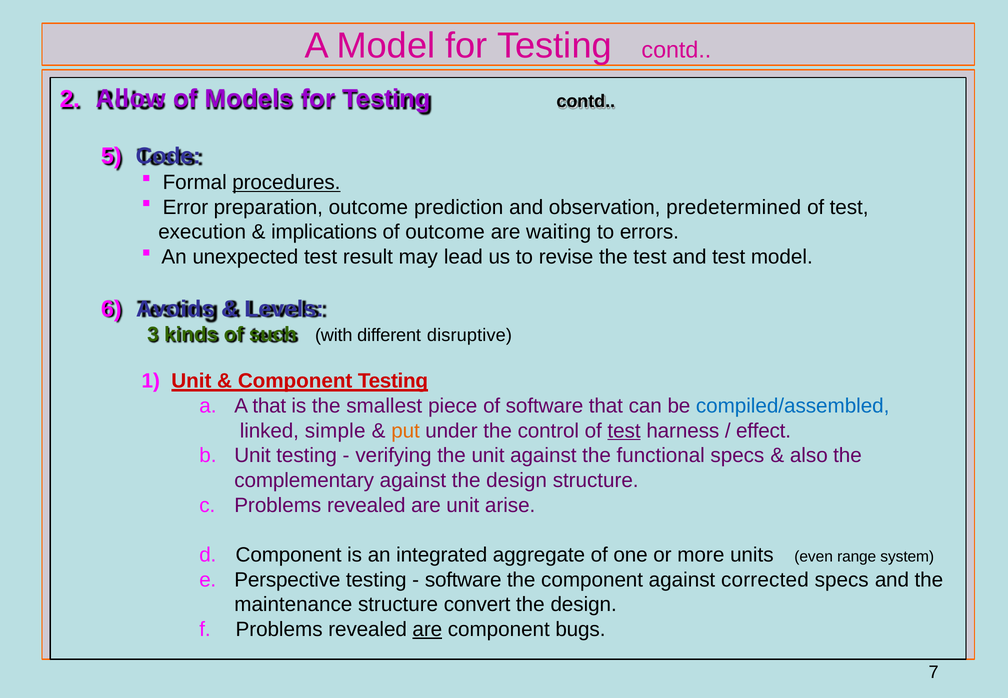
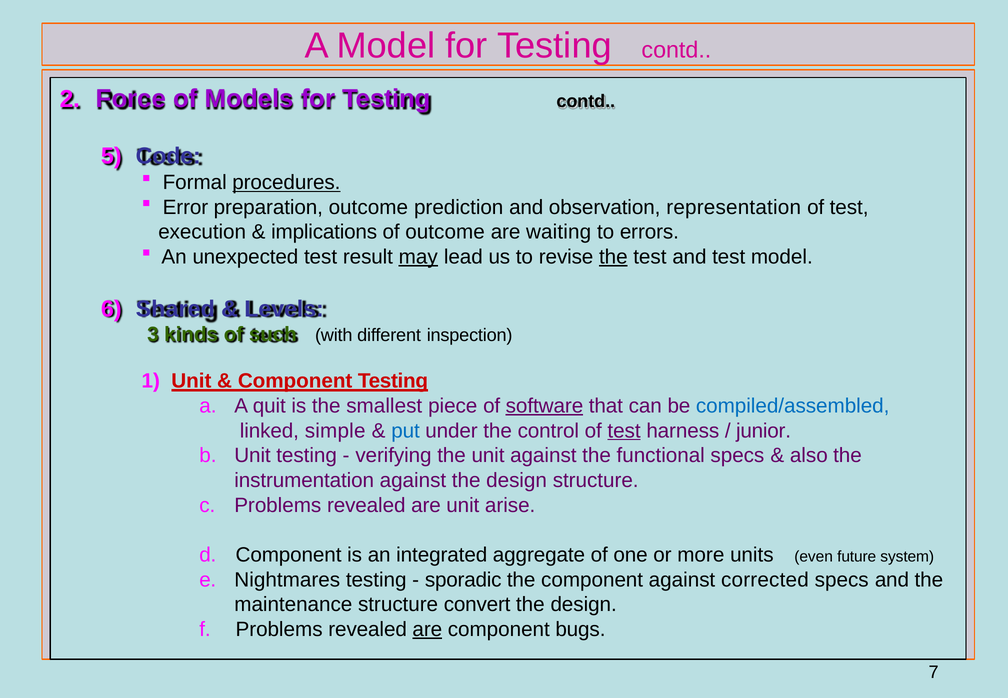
Allow: Allow -> Force
predetermined: predetermined -> representation
may underline: none -> present
the at (613, 257) underline: none -> present
Avoids: Avoids -> Shared
disruptive: disruptive -> inspection
A that: that -> quit
software at (544, 406) underline: none -> present
put colour: orange -> blue
effect: effect -> junior
complementary: complementary -> instrumentation
range: range -> future
Perspective: Perspective -> Nightmares
software at (463, 580): software -> sporadic
